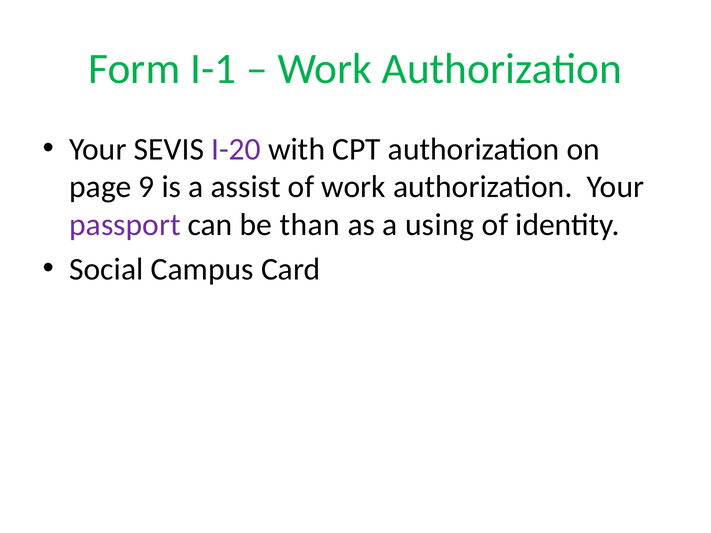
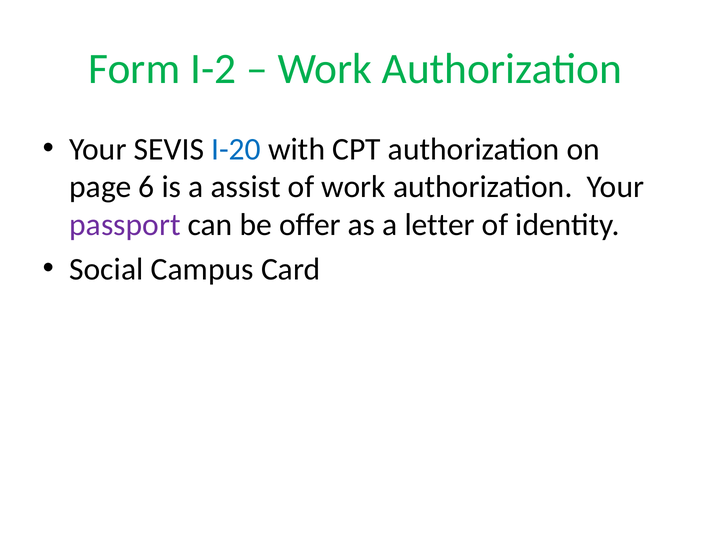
I-1: I-1 -> I-2
I-20 colour: purple -> blue
9: 9 -> 6
than: than -> offer
using: using -> letter
